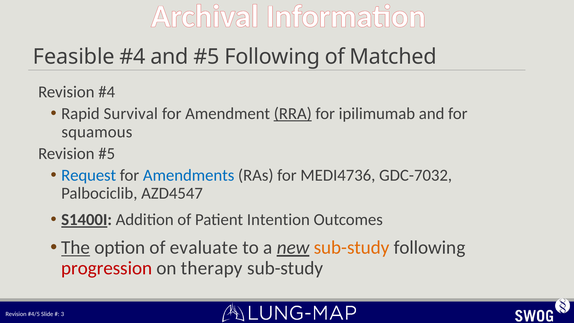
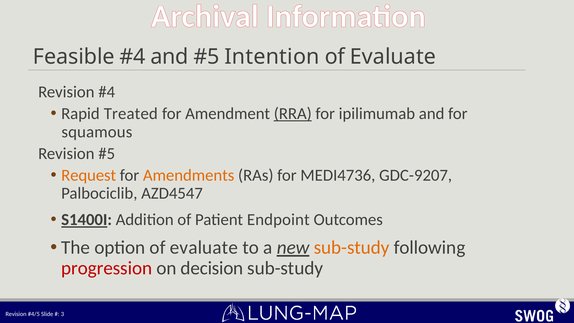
Following at (272, 57): Following -> Intention
Matched at (393, 57): Matched -> Evaluate
Survival: Survival -> Treated
Request colour: blue -> orange
Amendments colour: blue -> orange
GDC-7032: GDC-7032 -> GDC-9207
Intention: Intention -> Endpoint
The underline: present -> none
therapy: therapy -> decision
